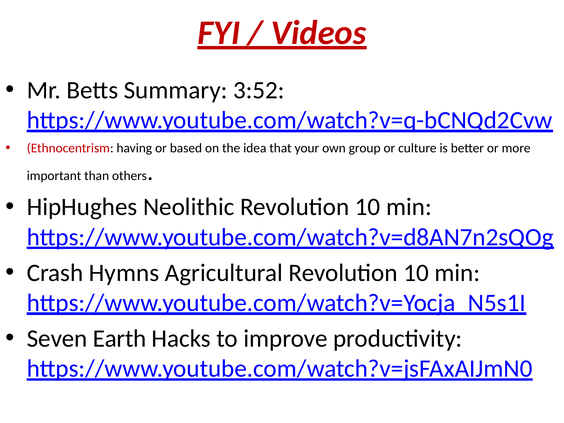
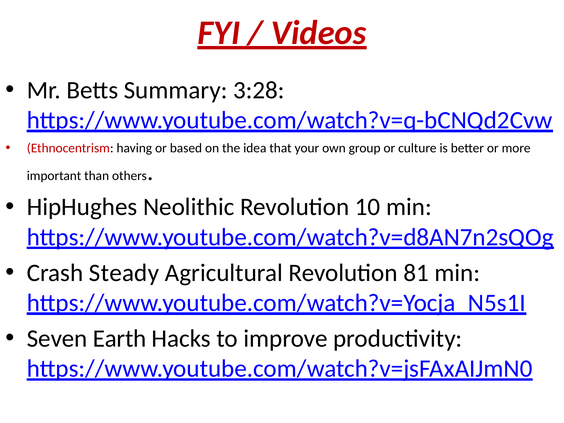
3:52: 3:52 -> 3:28
Hymns: Hymns -> Steady
Agricultural Revolution 10: 10 -> 81
